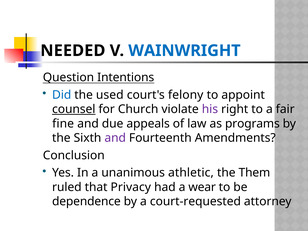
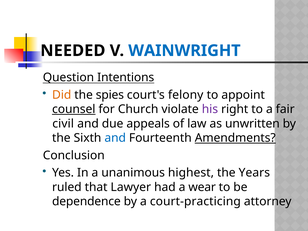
Did colour: blue -> orange
used: used -> spies
fine: fine -> civil
programs: programs -> unwritten
and at (115, 138) colour: purple -> blue
Amendments underline: none -> present
athletic: athletic -> highest
Them: Them -> Years
Privacy: Privacy -> Lawyer
court-requested: court-requested -> court-practicing
